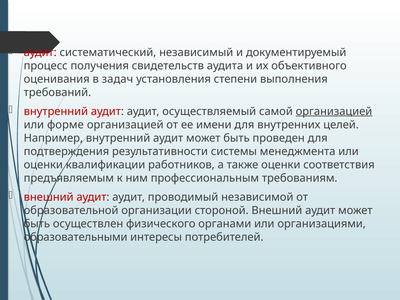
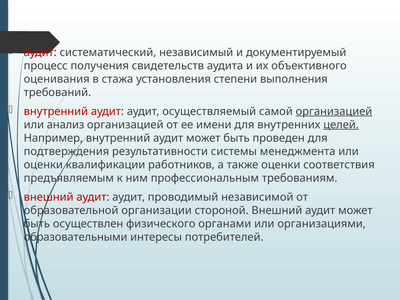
задач: задач -> стажа
форме: форме -> анализ
целей underline: none -> present
